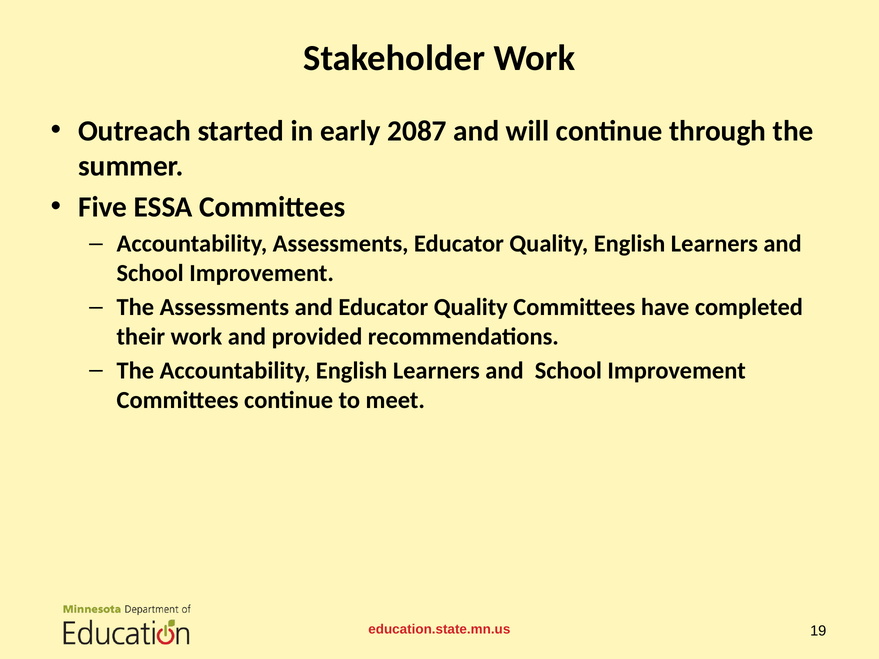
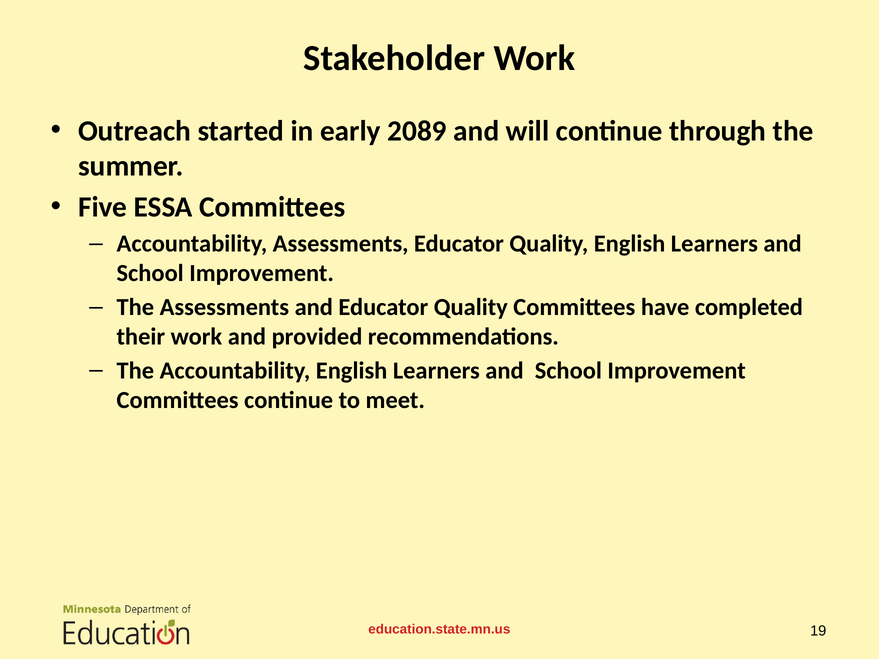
2087: 2087 -> 2089
